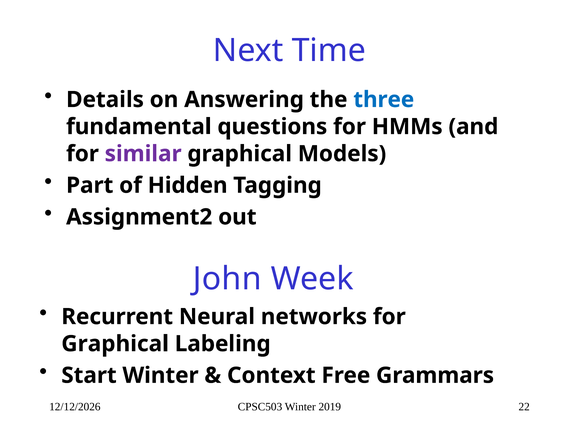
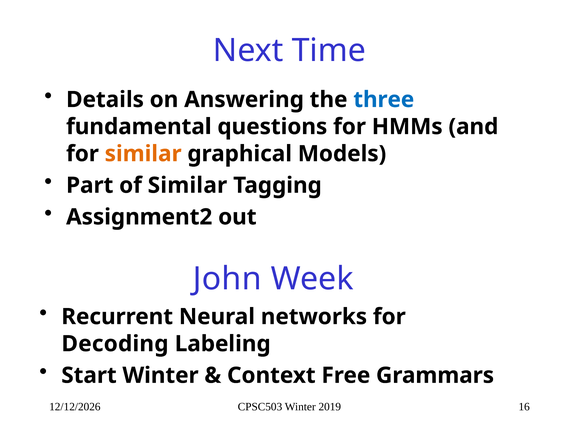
similar at (143, 154) colour: purple -> orange
of Hidden: Hidden -> Similar
Graphical at (115, 343): Graphical -> Decoding
22: 22 -> 16
